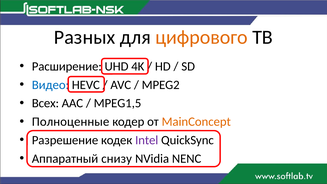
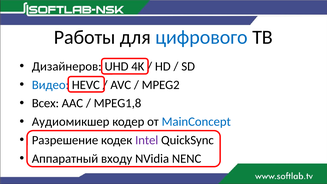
Разных: Разных -> Работы
цифрового colour: orange -> blue
Расширение: Расширение -> Дизайнеров
MPEG1,5: MPEG1,5 -> MPEG1,8
Полноценные: Полноценные -> Аудиомикшер
MainConcept colour: orange -> blue
снизу: снизу -> входу
